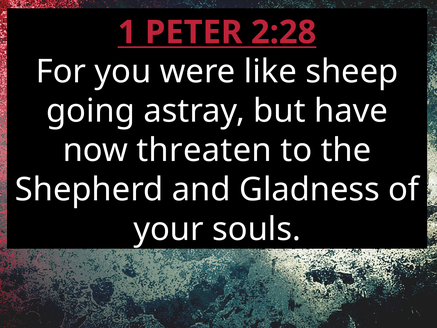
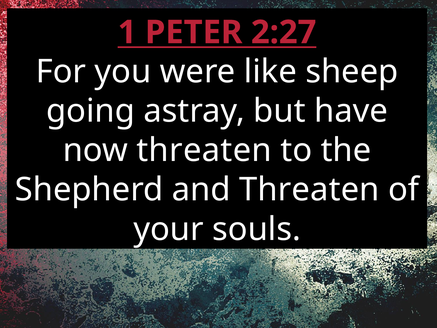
2:28: 2:28 -> 2:27
and Gladness: Gladness -> Threaten
